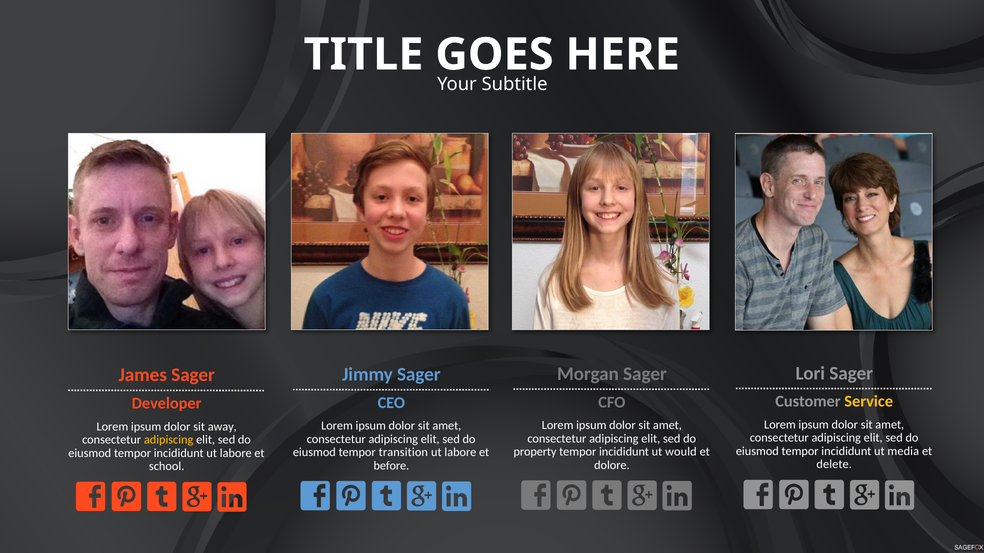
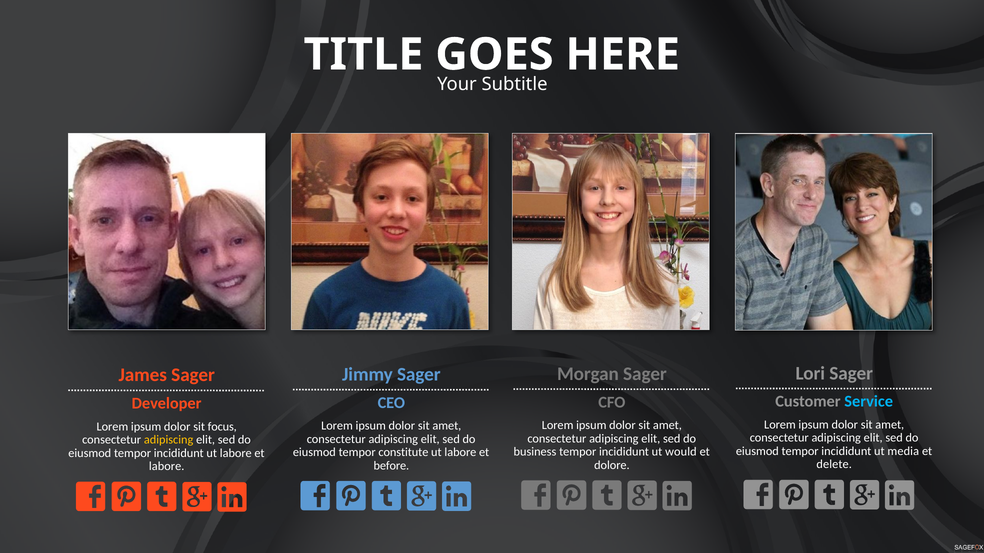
Service colour: yellow -> light blue
away: away -> focus
property: property -> business
transition: transition -> constitute
school at (167, 467): school -> labore
